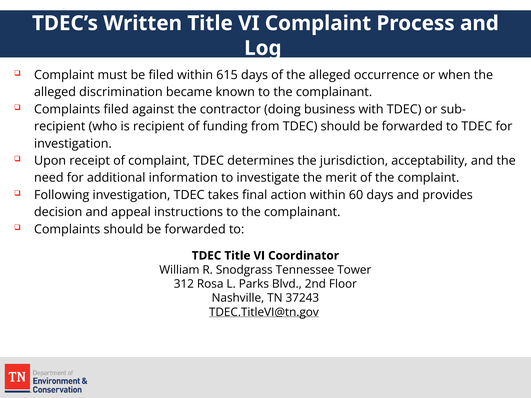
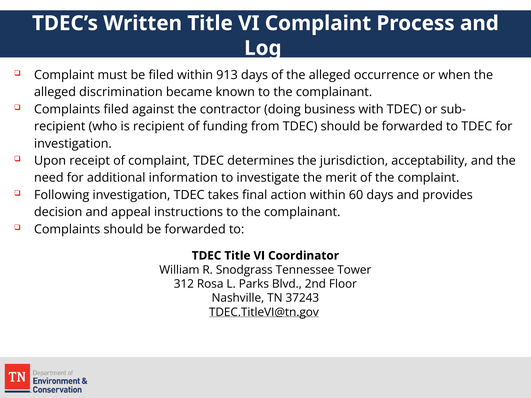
615: 615 -> 913
